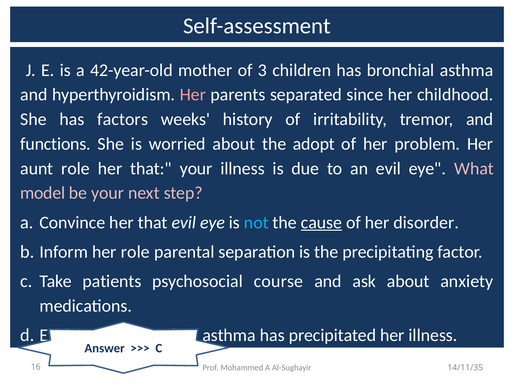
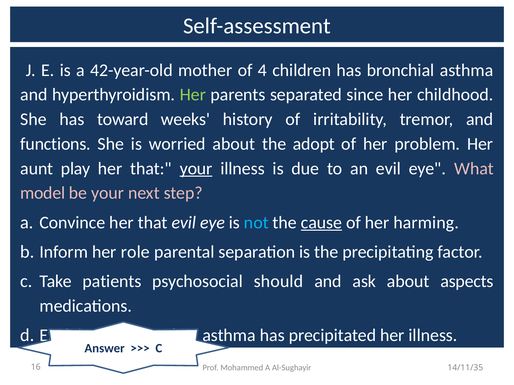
3: 3 -> 4
Her at (193, 95) colour: pink -> light green
factors: factors -> toward
aunt role: role -> play
your at (196, 169) underline: none -> present
disorder: disorder -> harming
course: course -> should
anxiety: anxiety -> aspects
